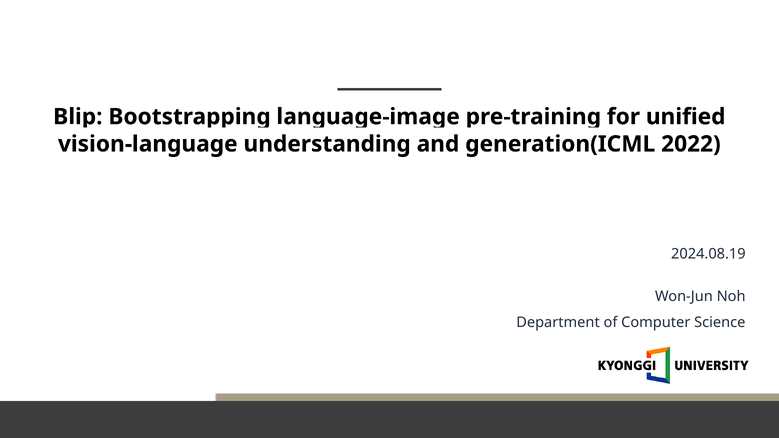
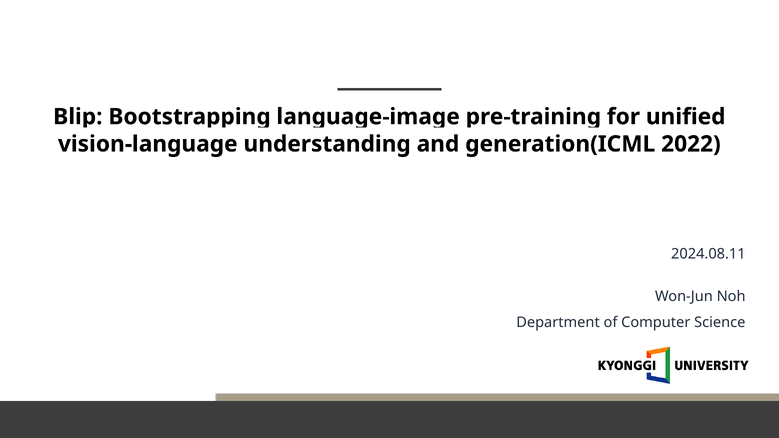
2024.08.19: 2024.08.19 -> 2024.08.11
